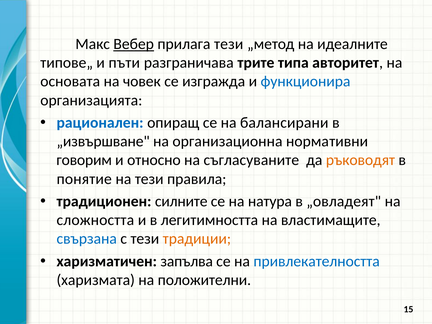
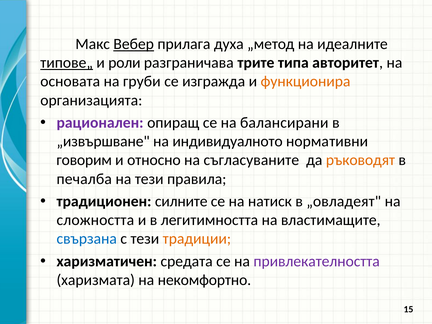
прилага тези: тези -> духа
типове„ underline: none -> present
пъти: пъти -> роли
човек: човек -> груби
функционира colour: blue -> orange
рационален colour: blue -> purple
организационна: организационна -> индивидуалното
понятие: понятие -> печалба
натура: натура -> натиск
запълва: запълва -> средата
привлекателността colour: blue -> purple
положителни: положителни -> некомфортно
